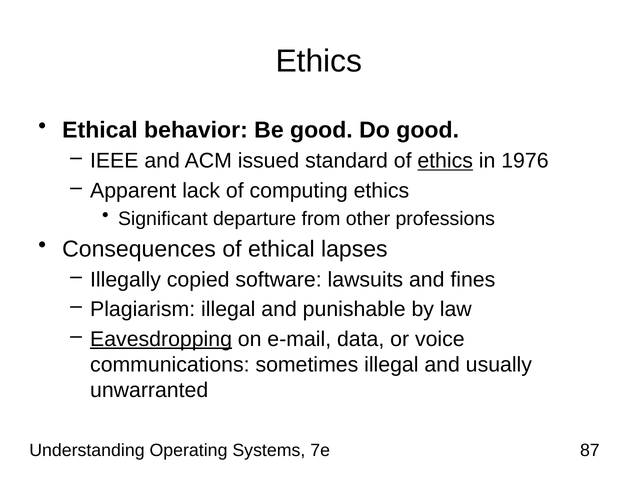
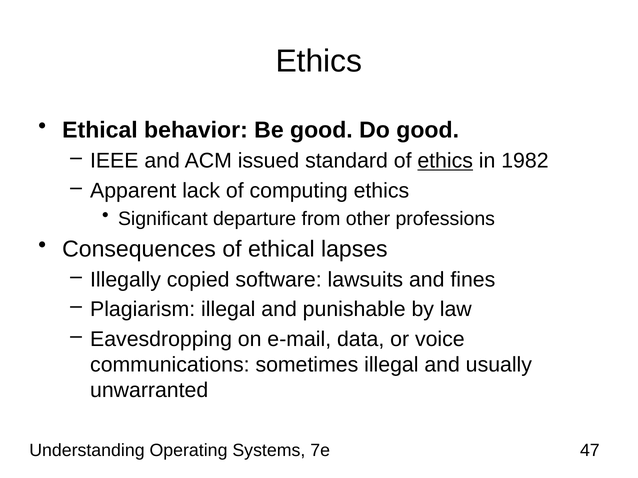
1976: 1976 -> 1982
Eavesdropping underline: present -> none
87: 87 -> 47
